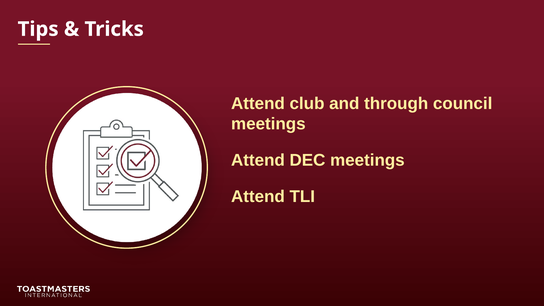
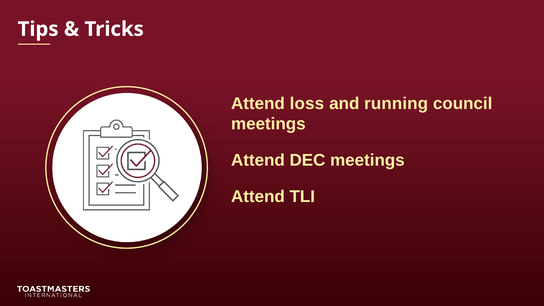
club: club -> loss
through: through -> running
